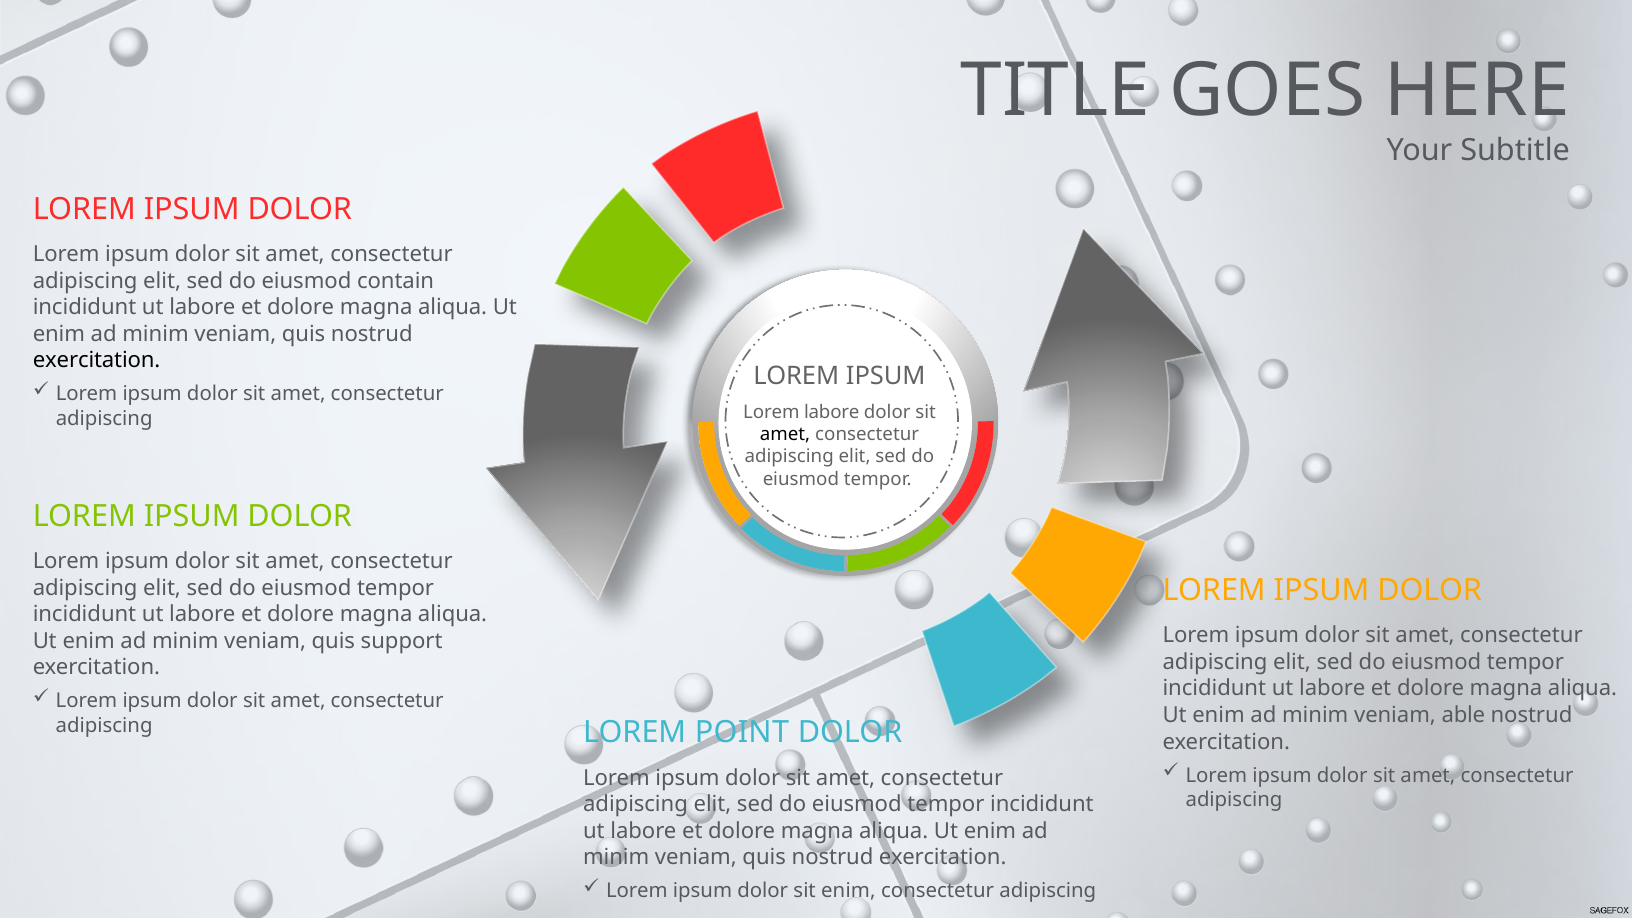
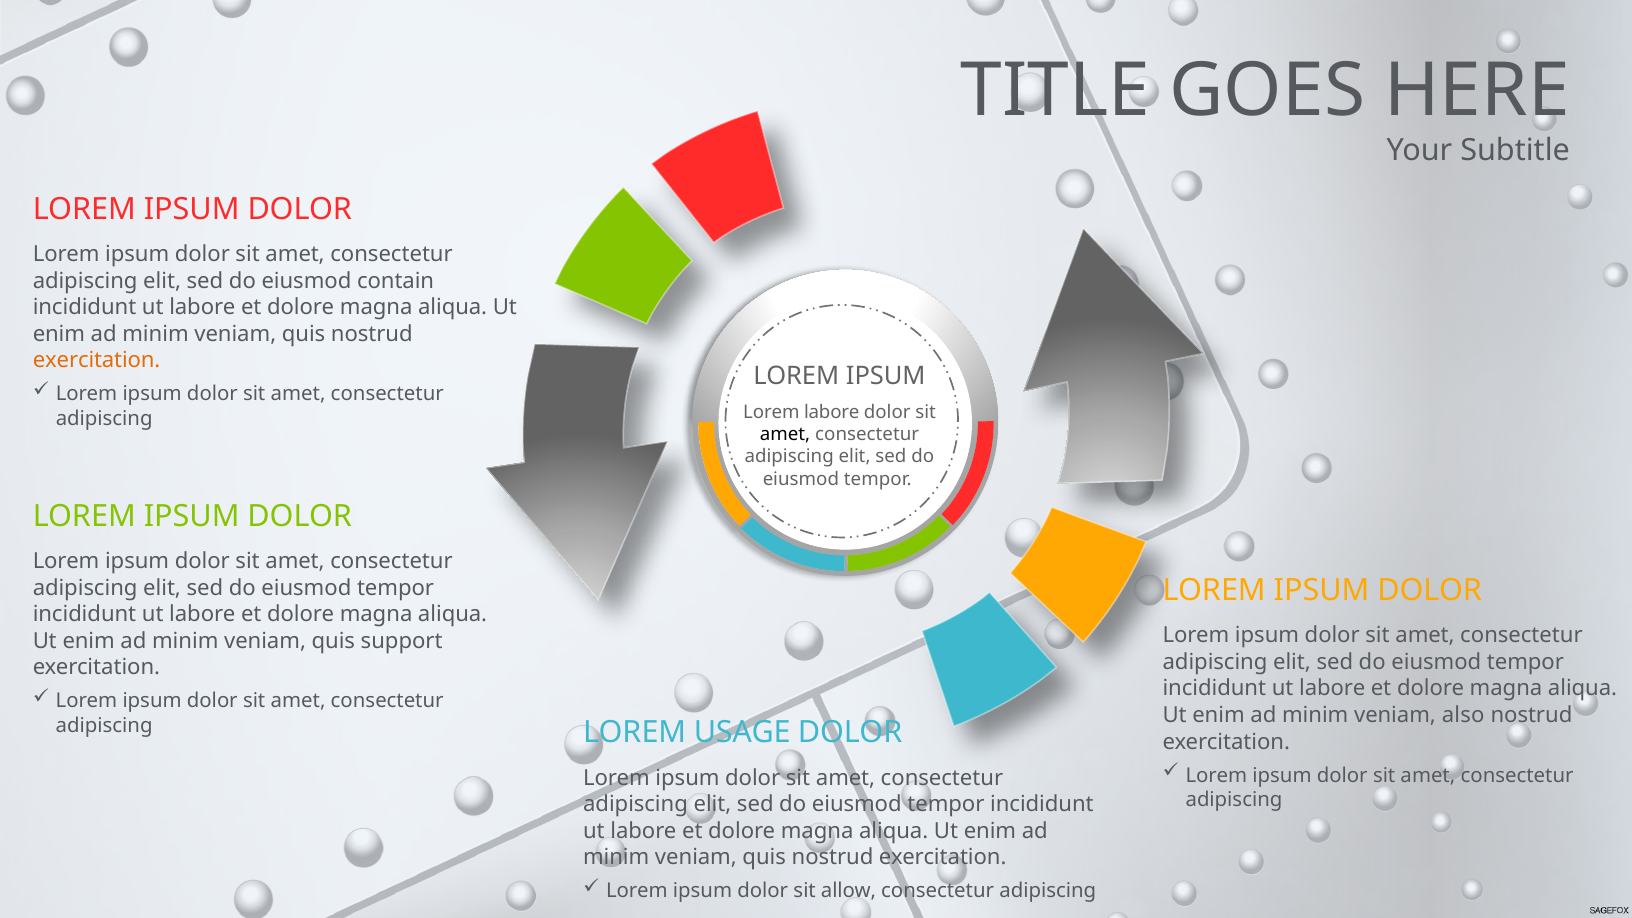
exercitation at (97, 361) colour: black -> orange
able: able -> also
POINT: POINT -> USAGE
sit enim: enim -> allow
